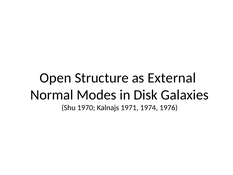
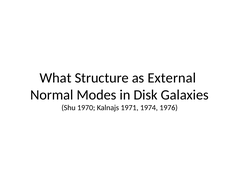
Open: Open -> What
